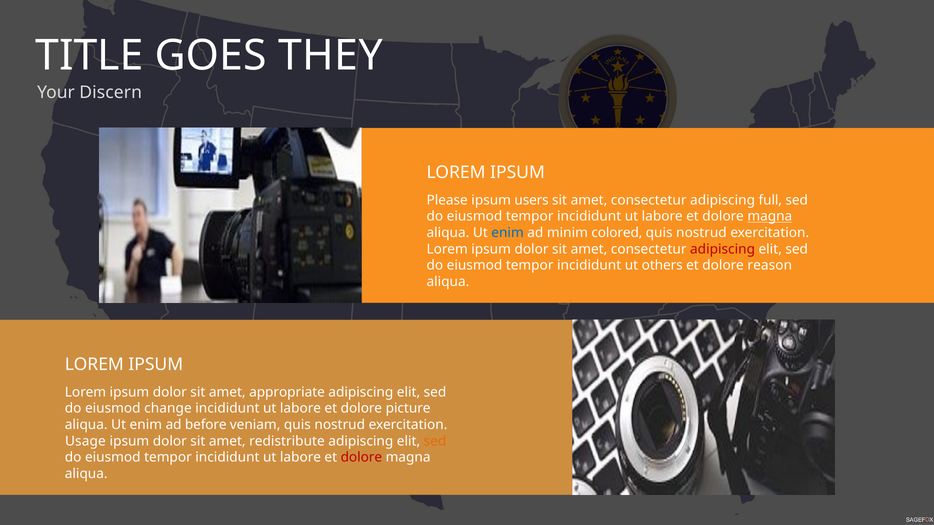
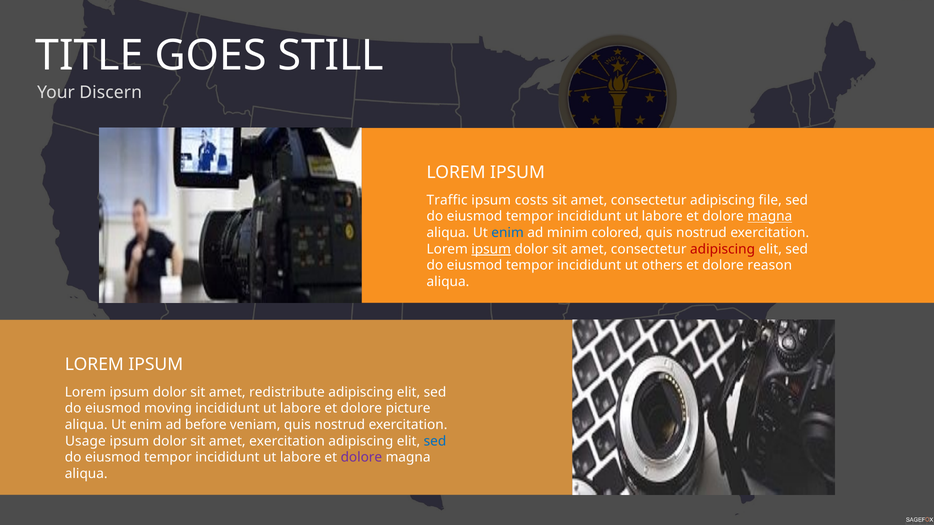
THEY: THEY -> STILL
Please: Please -> Traffic
users: users -> costs
full: full -> file
ipsum at (491, 249) underline: none -> present
appropriate: appropriate -> redistribute
change: change -> moving
amet redistribute: redistribute -> exercitation
sed at (435, 441) colour: orange -> blue
dolore at (361, 458) colour: red -> purple
